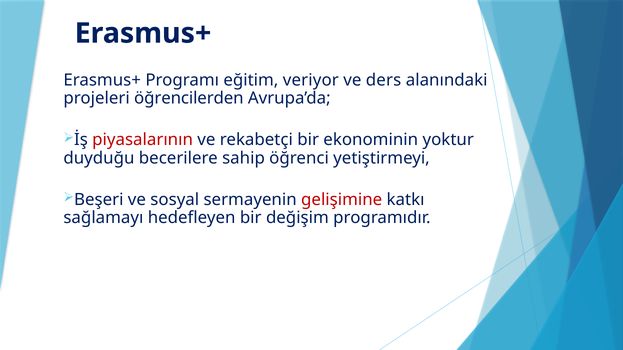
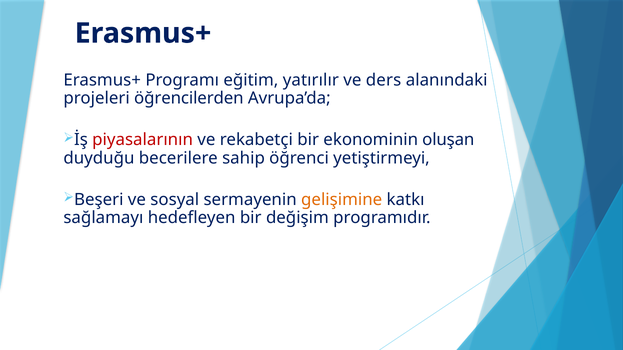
veriyor: veriyor -> yatırılır
yoktur: yoktur -> oluşan
gelişimine colour: red -> orange
